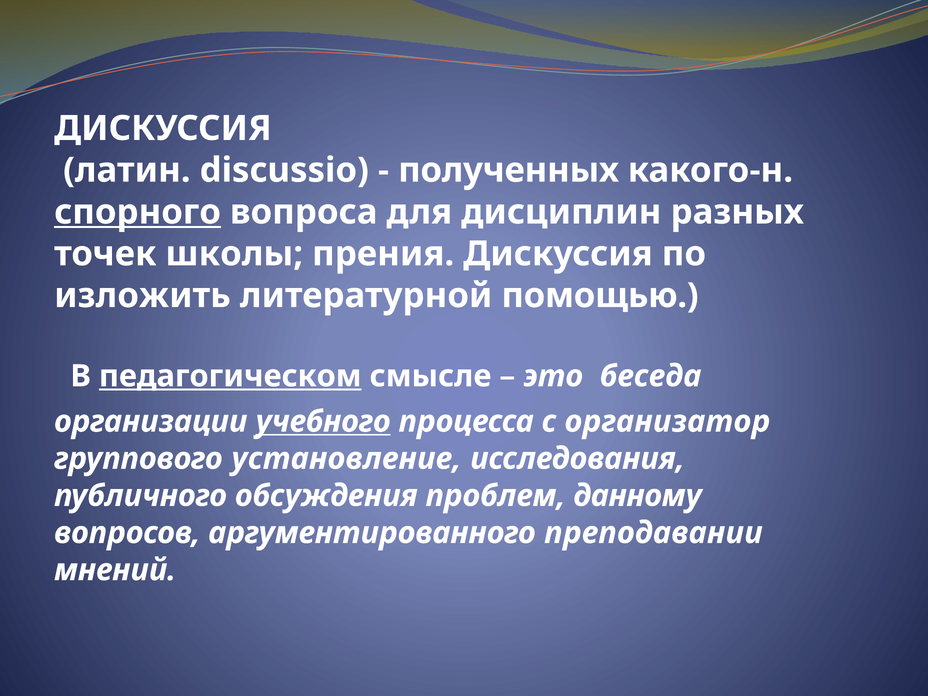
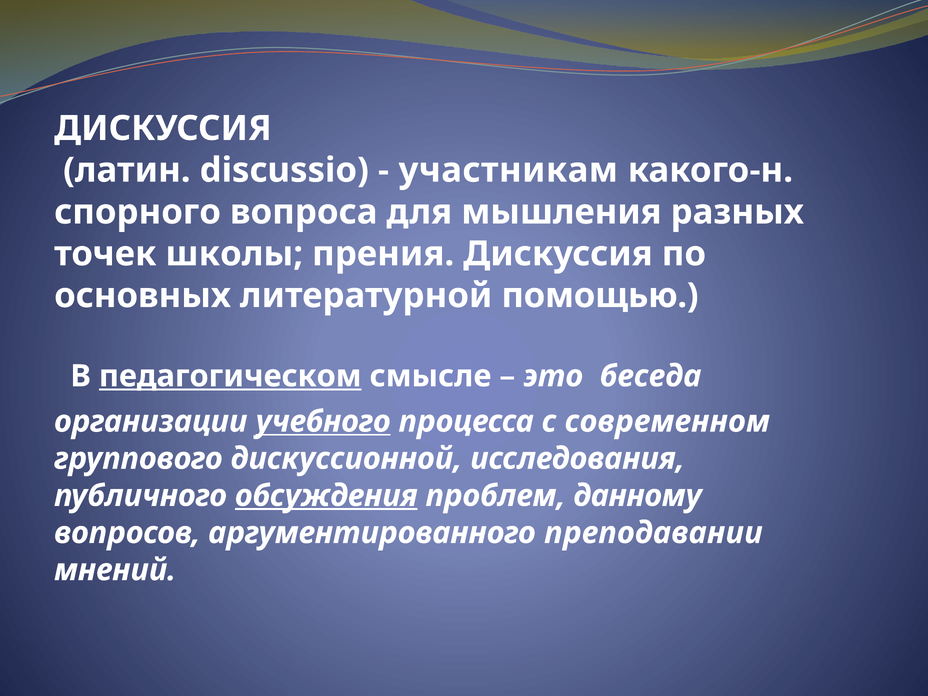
полученных: полученных -> участникам
спорного underline: present -> none
дисциплин: дисциплин -> мышления
изложить: изложить -> основных
организатор: организатор -> современном
установление: установление -> дискуссионной
обсуждения underline: none -> present
